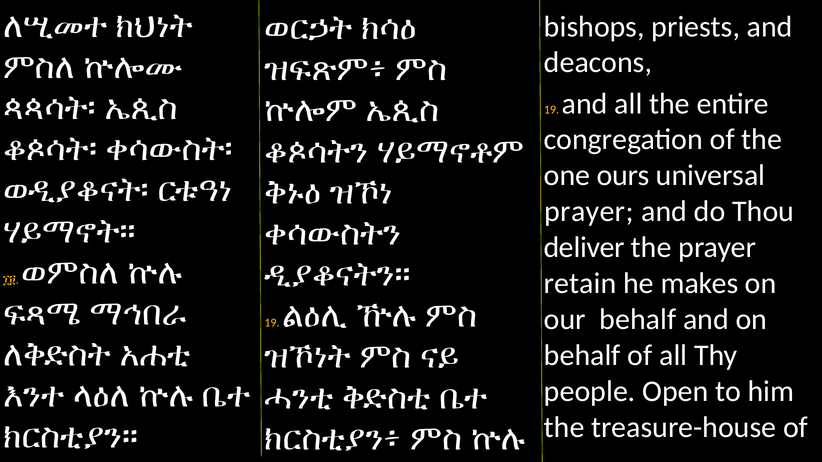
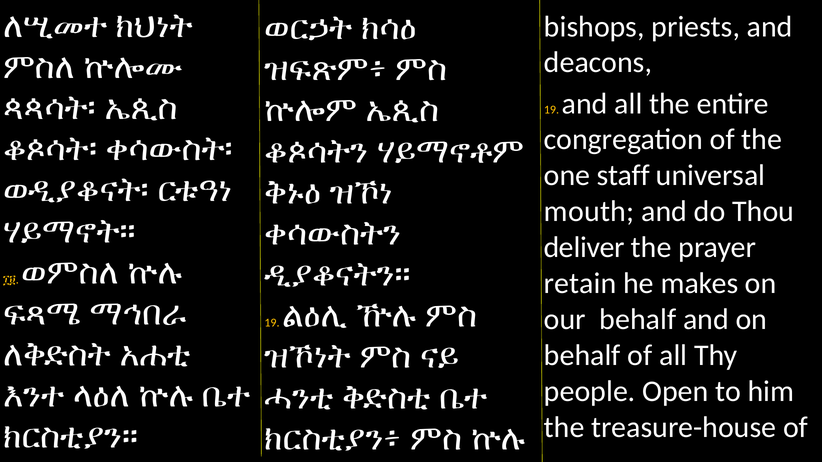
ours: ours -> staff
prayer at (589, 212): prayer -> mouth
